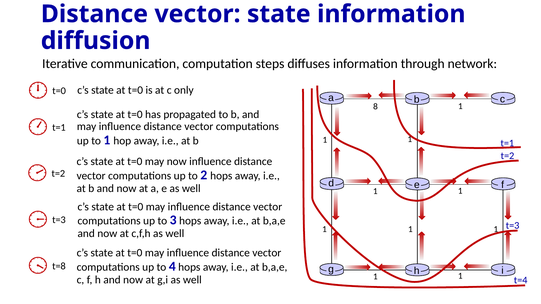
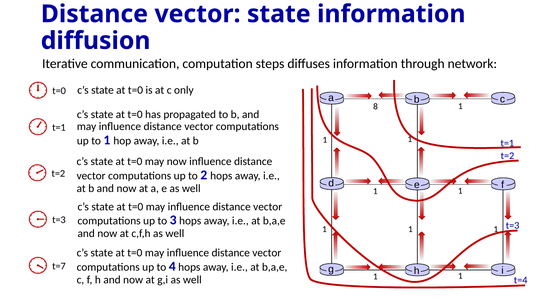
t=8: t=8 -> t=7
